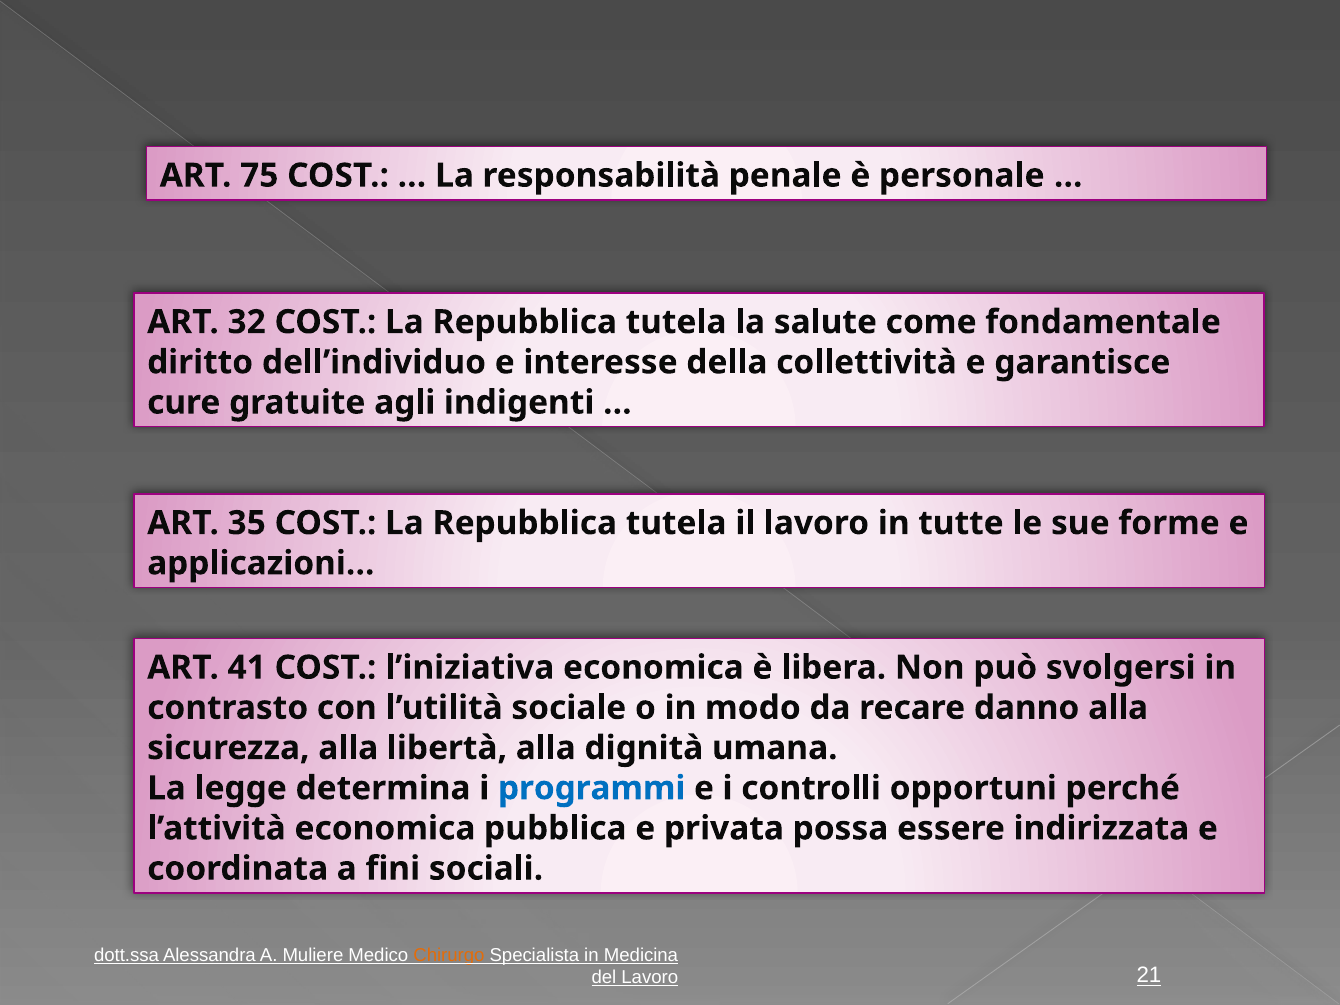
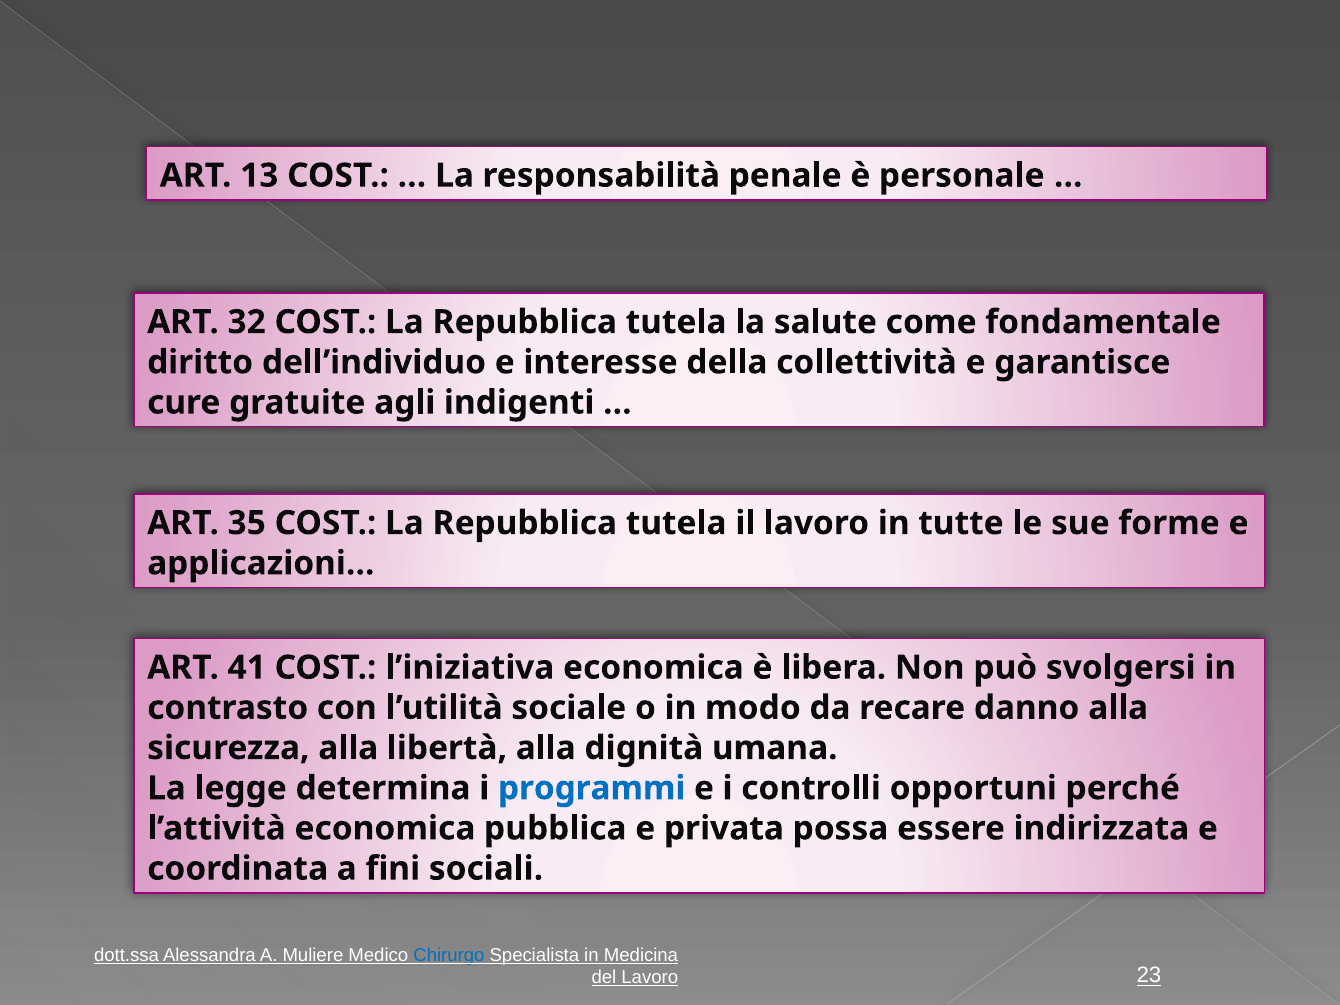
75: 75 -> 13
Chirurgo colour: orange -> blue
21: 21 -> 23
